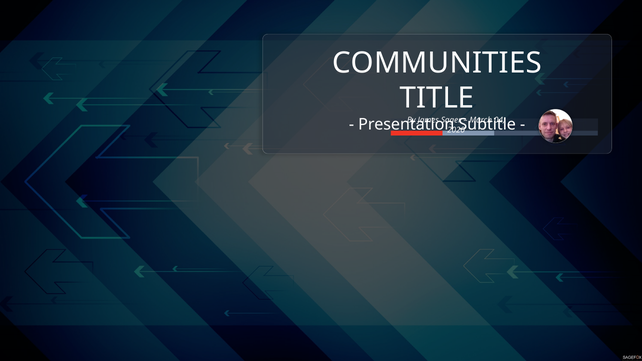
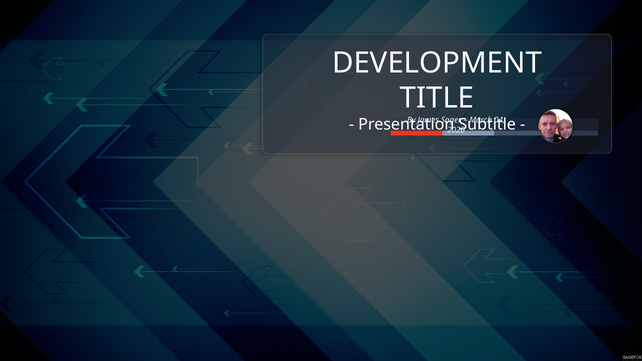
COMMUNITIES: COMMUNITIES -> DEVELOPMENT
